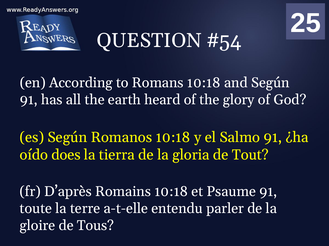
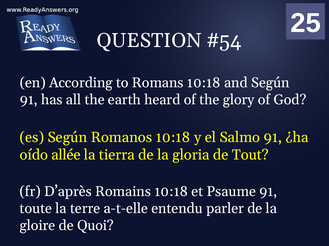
does: does -> allée
Tous: Tous -> Quoi
